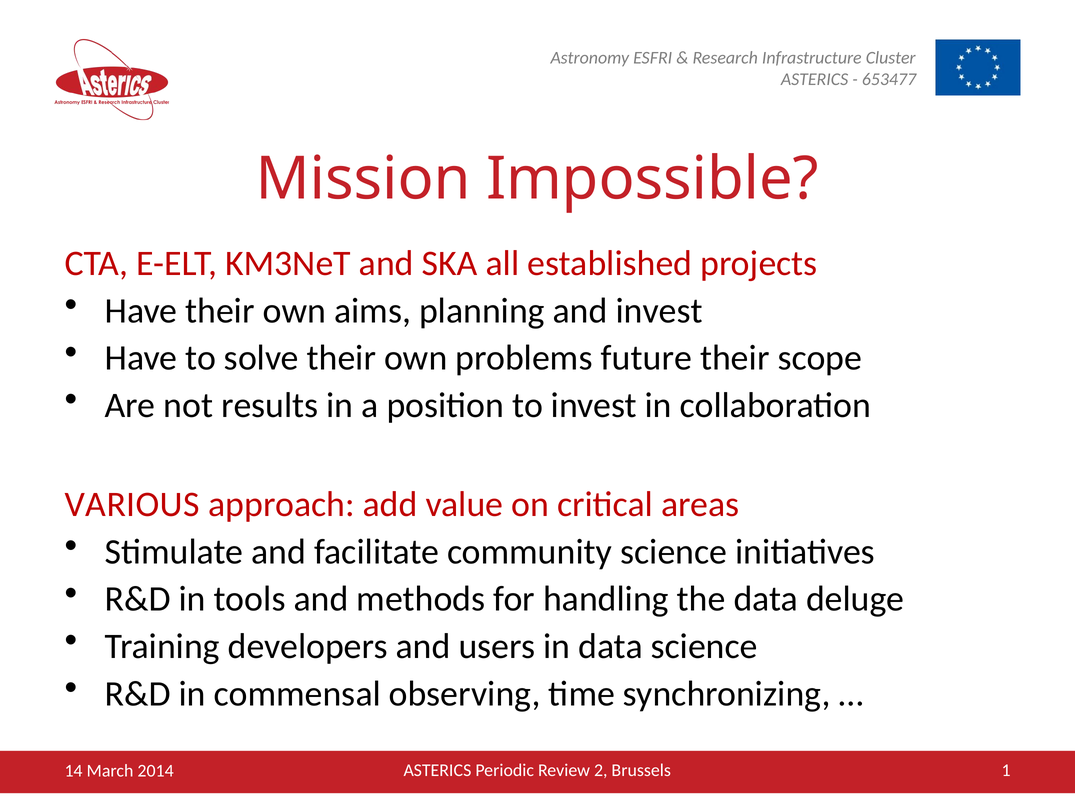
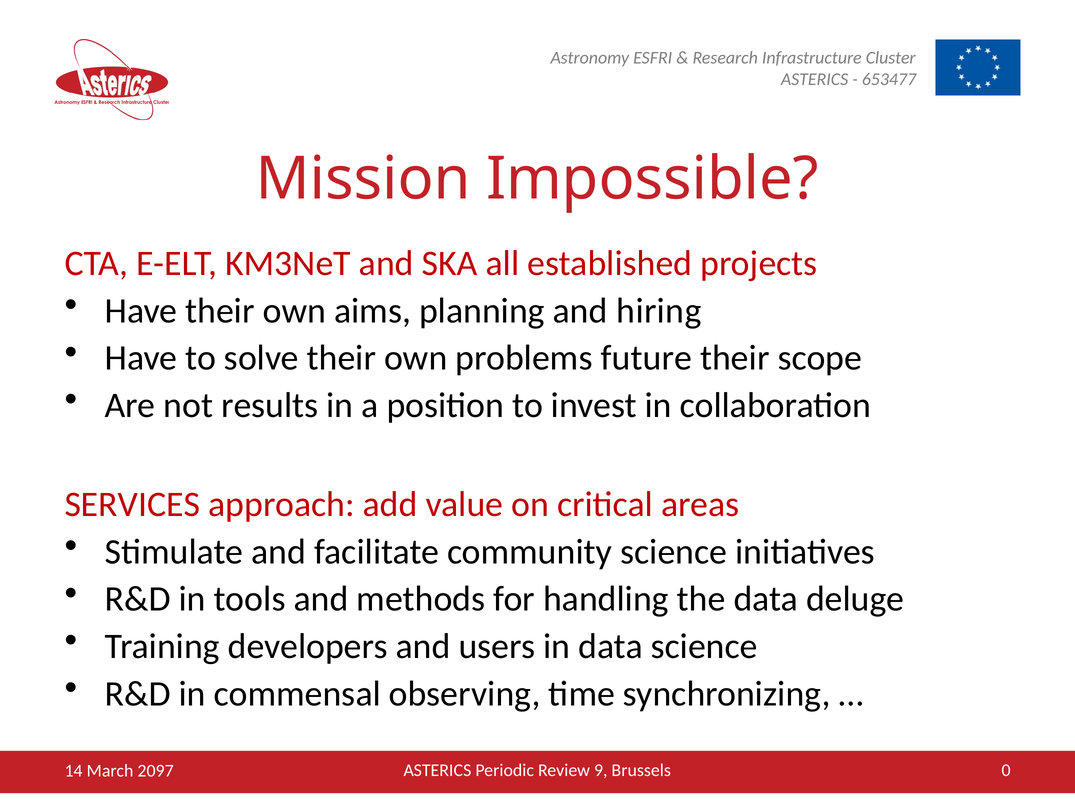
and invest: invest -> hiring
VARIOUS: VARIOUS -> SERVICES
2: 2 -> 9
1: 1 -> 0
2014: 2014 -> 2097
